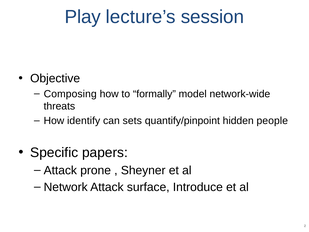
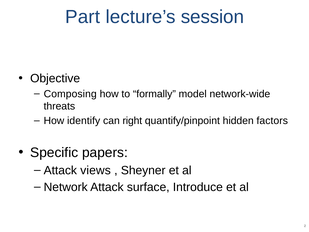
Play: Play -> Part
sets: sets -> right
people: people -> factors
prone: prone -> views
